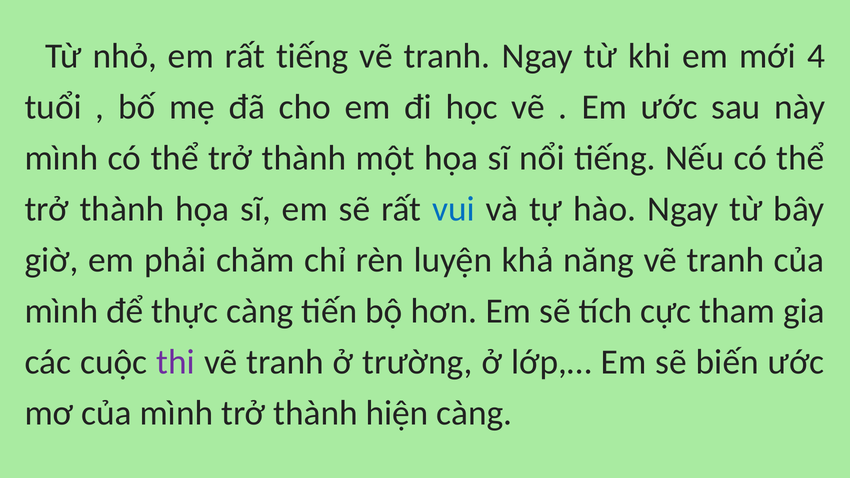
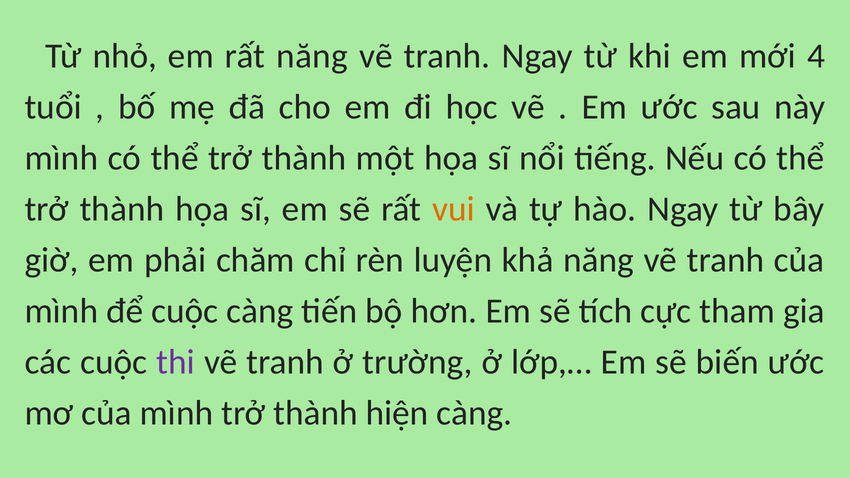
rất tiếng: tiếng -> năng
vui colour: blue -> orange
để thực: thực -> cuộc
